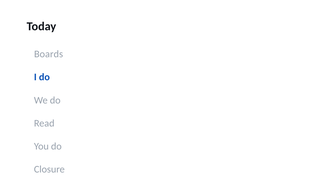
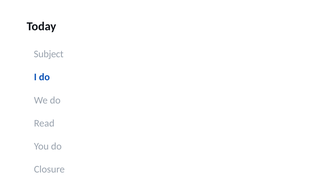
Boards: Boards -> Subject
